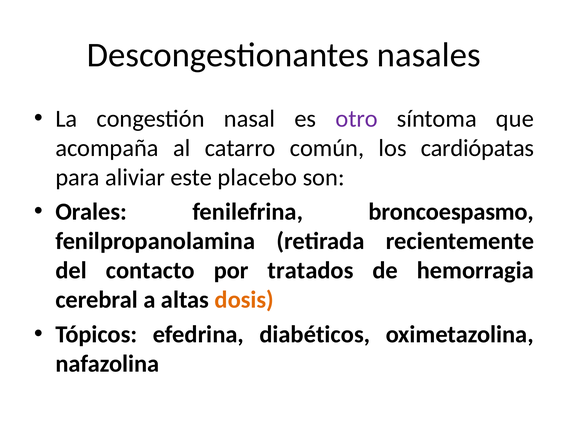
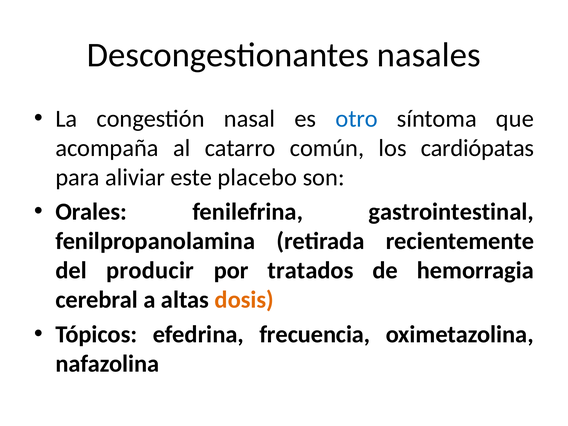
otro colour: purple -> blue
broncoespasmo: broncoespasmo -> gastrointestinal
contacto: contacto -> producir
diabéticos: diabéticos -> frecuencia
